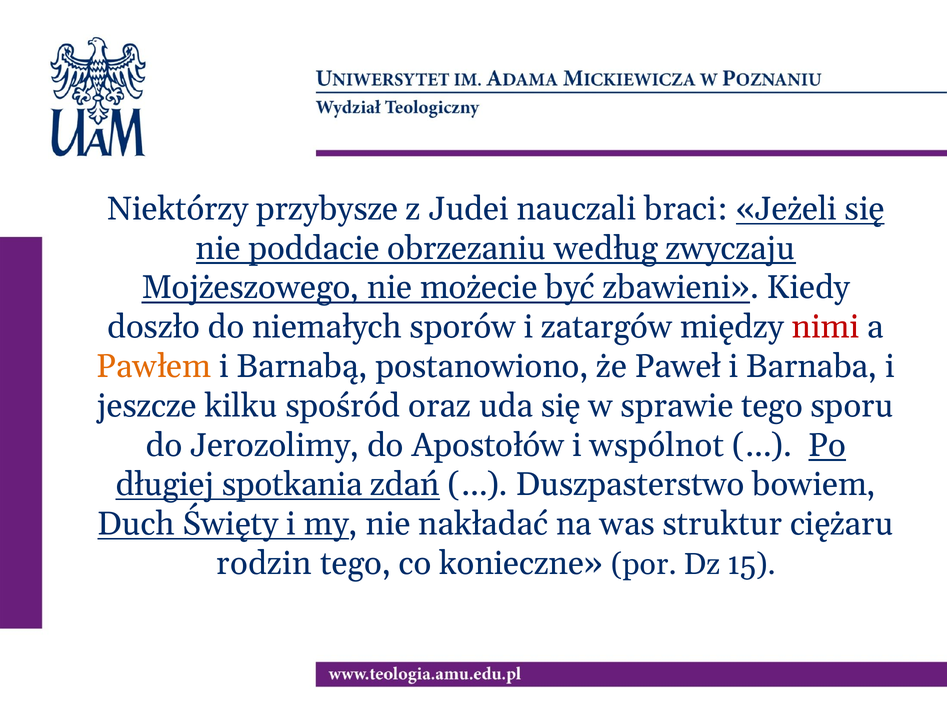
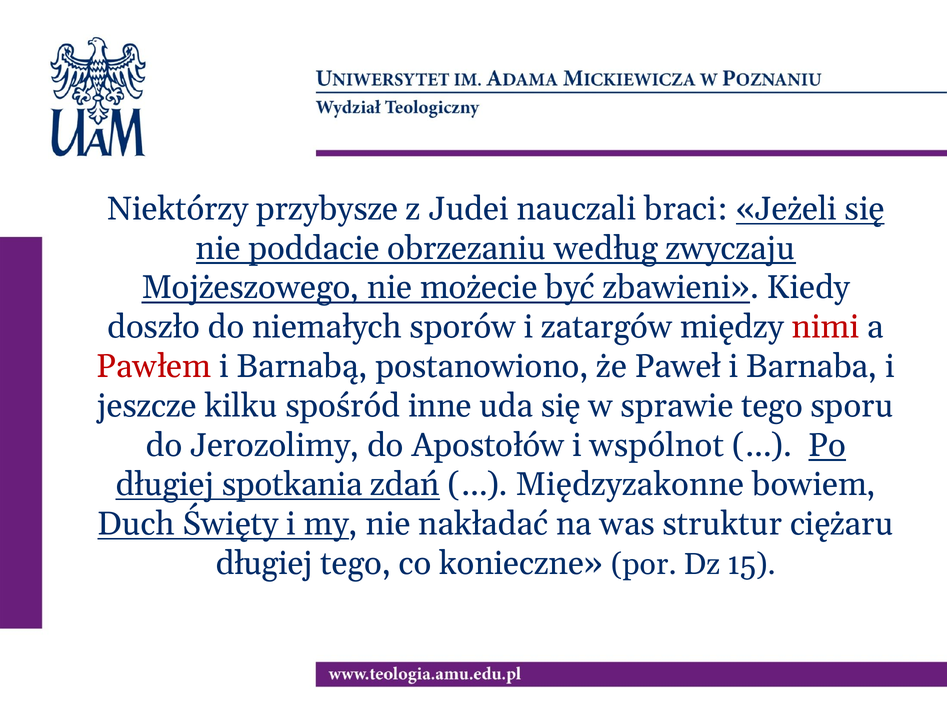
Pawłem colour: orange -> red
oraz: oraz -> inne
Duszpasterstwo: Duszpasterstwo -> Międzyzakonne
rodzin at (264, 564): rodzin -> długiej
